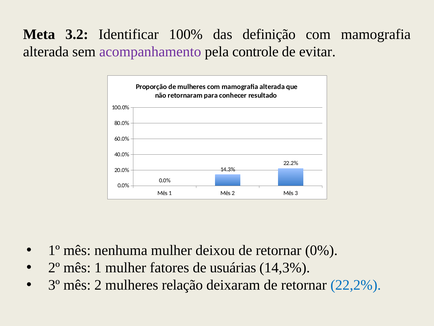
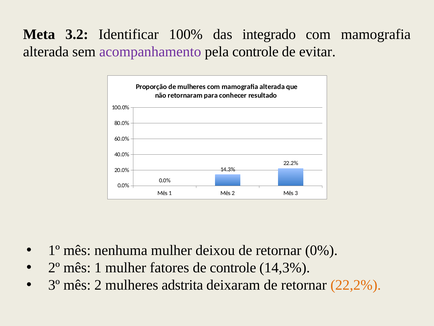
definição: definição -> integrado
de usuárias: usuárias -> controle
relação: relação -> adstrita
22,2% colour: blue -> orange
